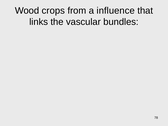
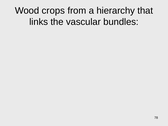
influence: influence -> hierarchy
